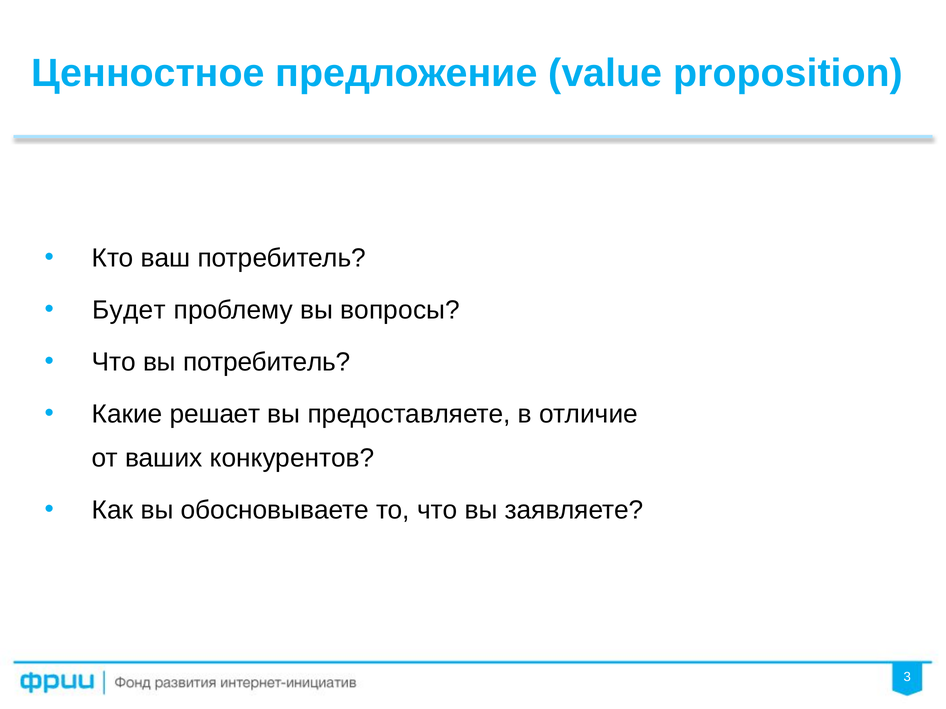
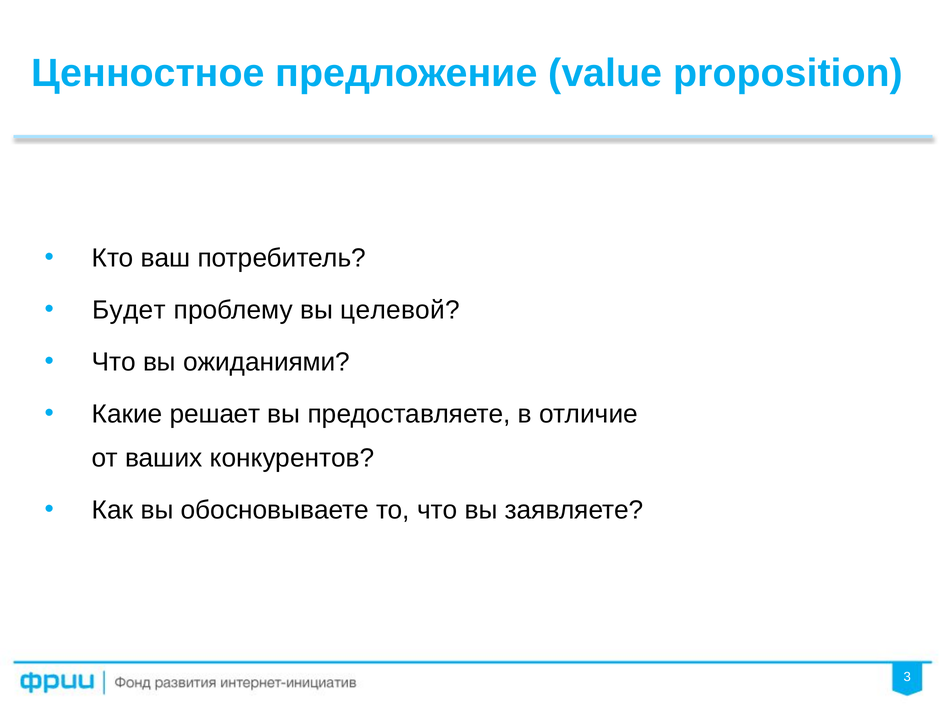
вопросы: вопросы -> целевой
вы потребитель: потребитель -> ожиданиями
